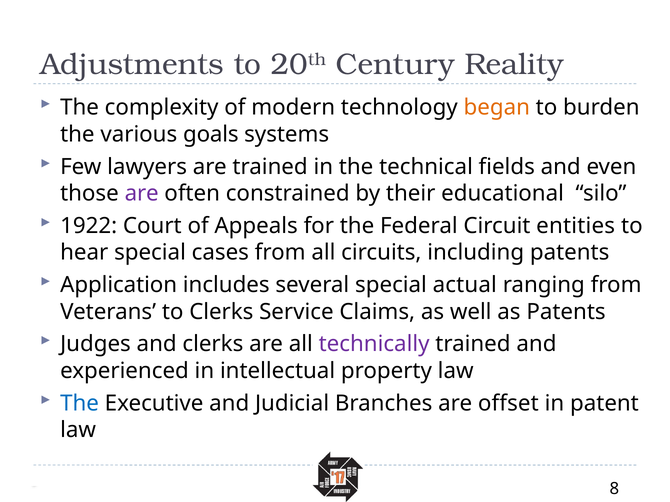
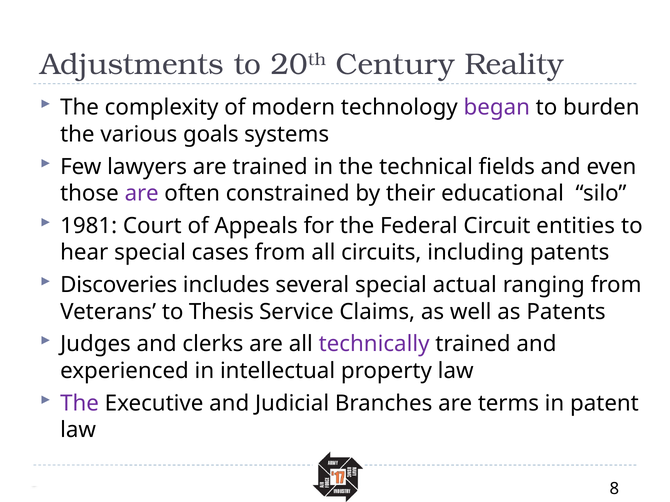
began colour: orange -> purple
1922: 1922 -> 1981
Application: Application -> Discoveries
to Clerks: Clerks -> Thesis
The at (80, 404) colour: blue -> purple
offset: offset -> terms
